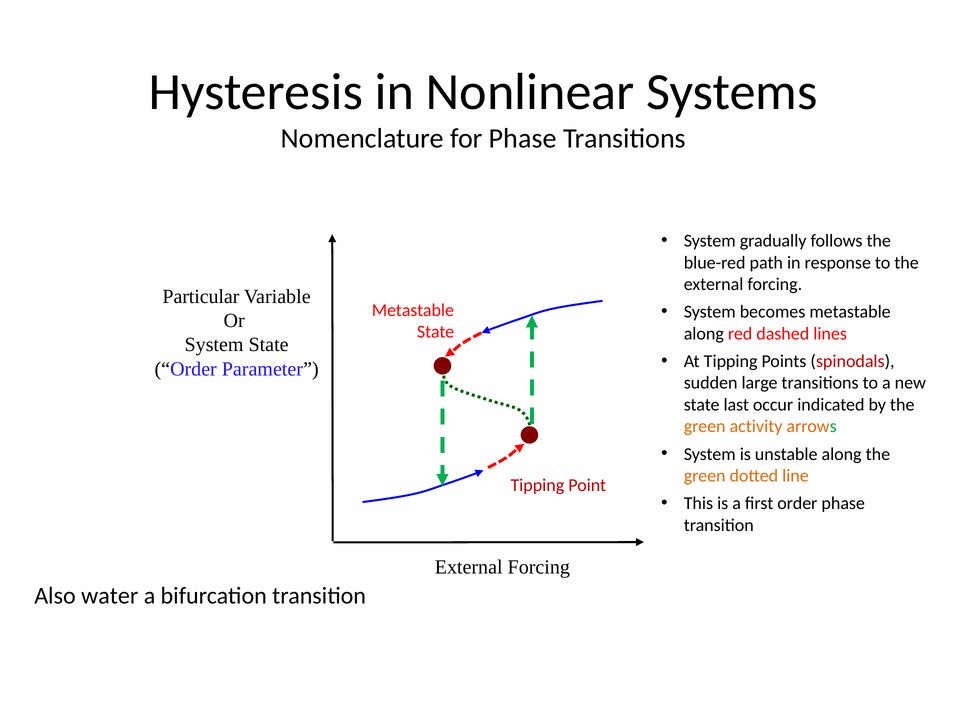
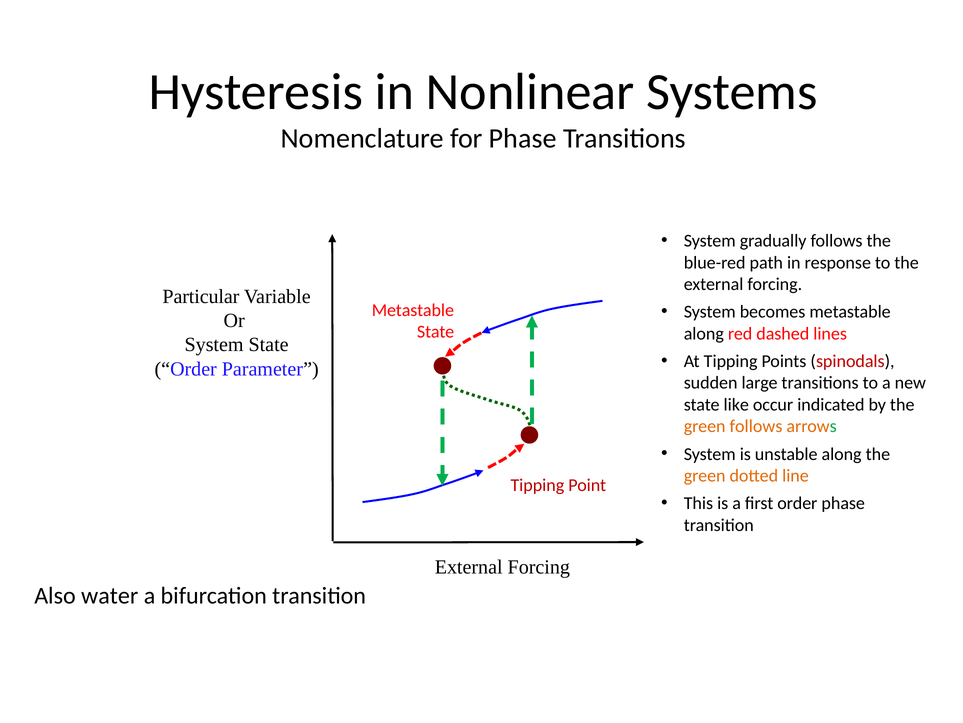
last: last -> like
green activity: activity -> follows
